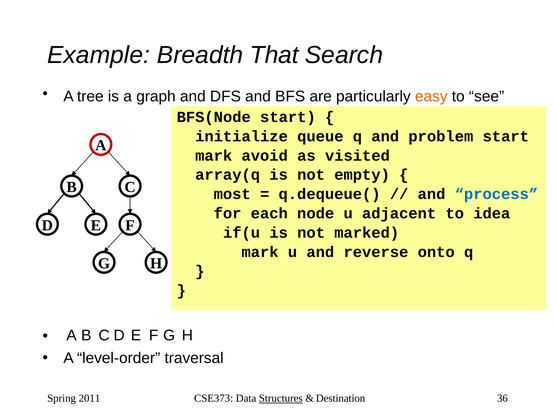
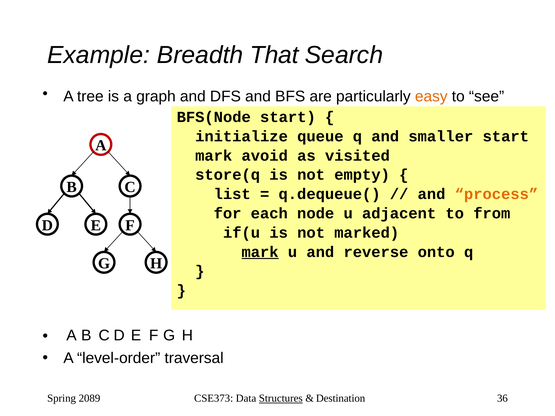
problem: problem -> smaller
array(q: array(q -> store(q
most: most -> list
process colour: blue -> orange
idea: idea -> from
mark at (260, 252) underline: none -> present
2011: 2011 -> 2089
